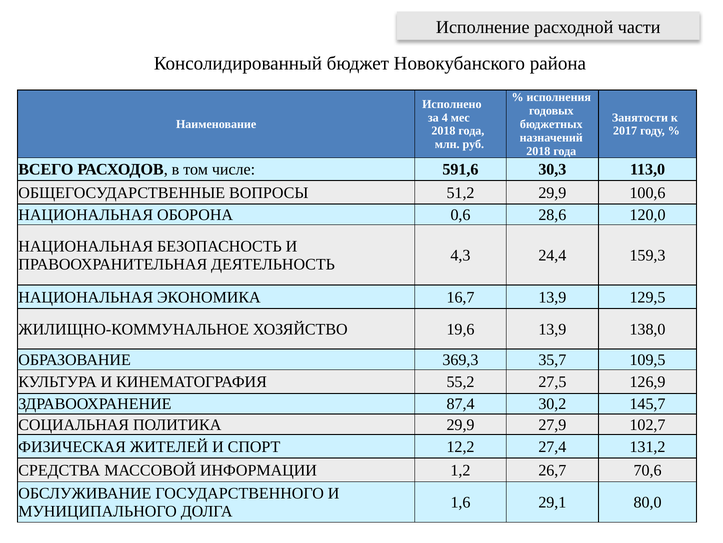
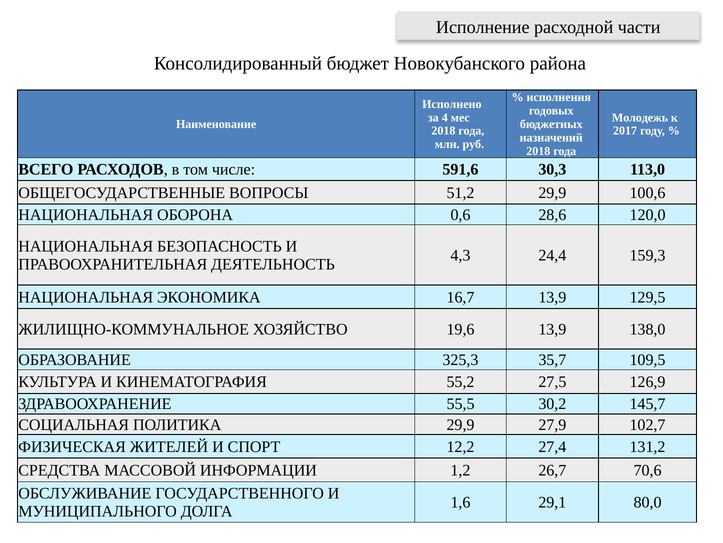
Занятости: Занятости -> Молодежь
369,3: 369,3 -> 325,3
87,4: 87,4 -> 55,5
